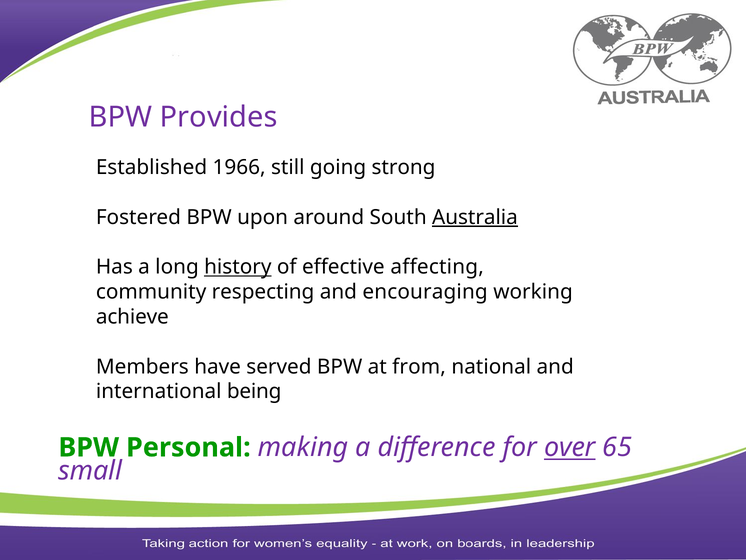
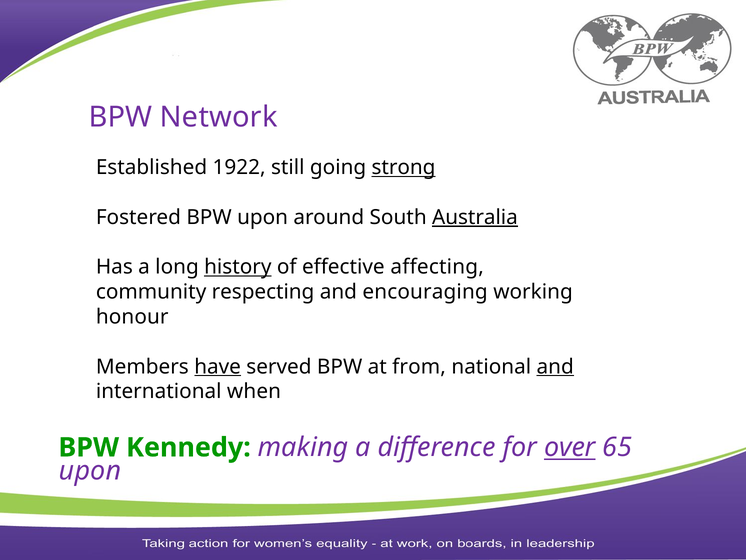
Provides: Provides -> Network
1966: 1966 -> 1922
strong underline: none -> present
achieve: achieve -> honour
have underline: none -> present
and at (555, 366) underline: none -> present
being: being -> when
Personal: Personal -> Kennedy
small at (90, 470): small -> upon
